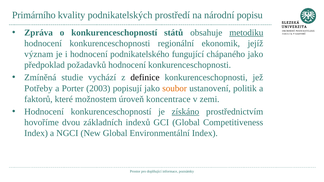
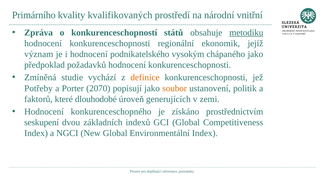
podnikatelských: podnikatelských -> kvalifikovaných
popisu: popisu -> vnitřní
fungující: fungující -> vysokým
definice colour: black -> orange
2003: 2003 -> 2070
možnostem: možnostem -> dlouhodobé
koncentrace: koncentrace -> generujících
Hodnocení konkurenceschopností: konkurenceschopností -> konkurenceschopného
získáno underline: present -> none
hovoříme: hovoříme -> seskupení
